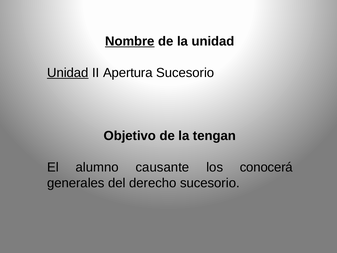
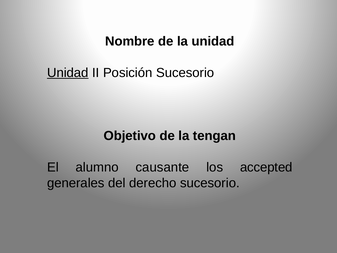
Nombre underline: present -> none
Apertura: Apertura -> Posición
conocerá: conocerá -> accepted
